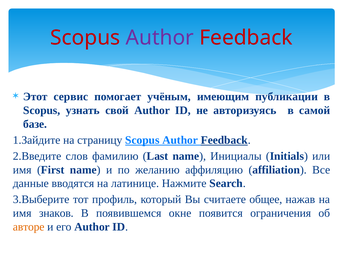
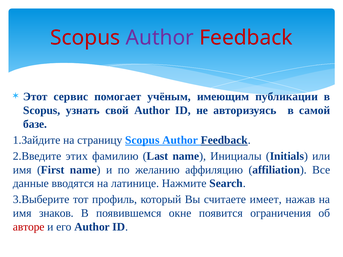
слов: слов -> этих
общее: общее -> имеет
авторе colour: orange -> red
